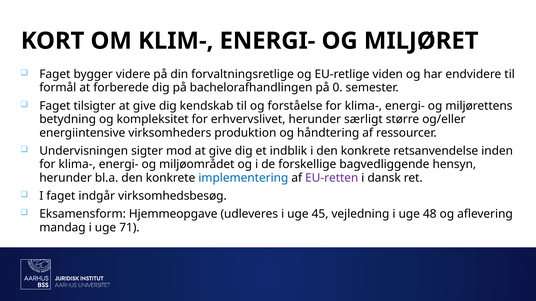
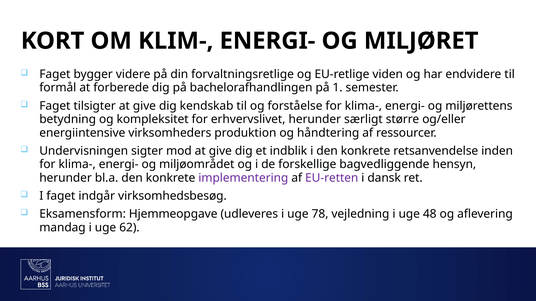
0: 0 -> 1
implementering colour: blue -> purple
45: 45 -> 78
71: 71 -> 62
